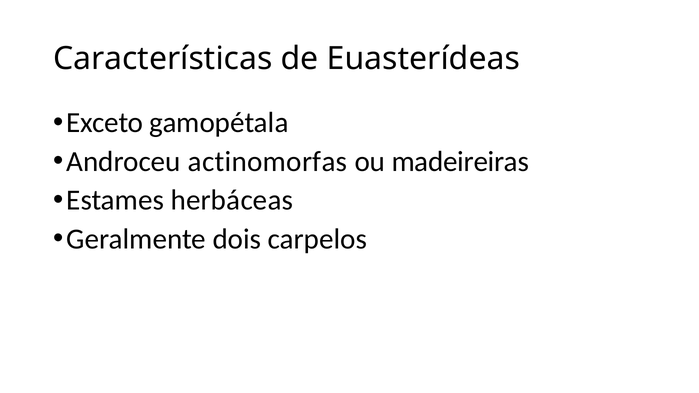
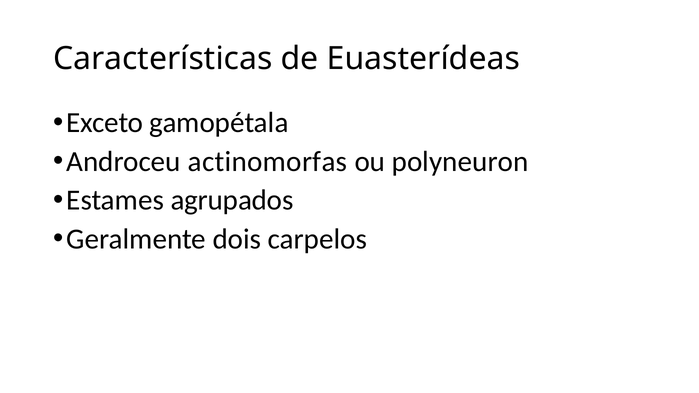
madeireiras: madeireiras -> polyneuron
herbáceas: herbáceas -> agrupados
